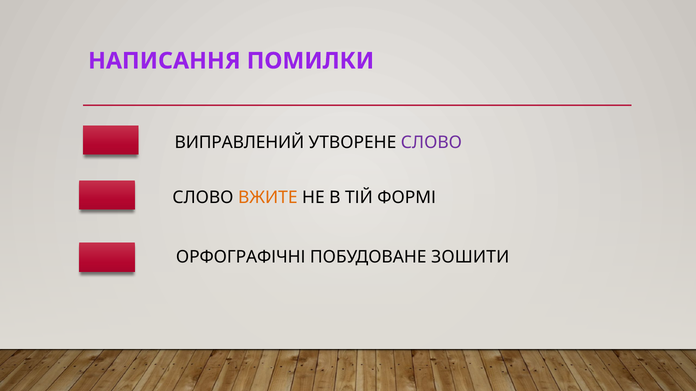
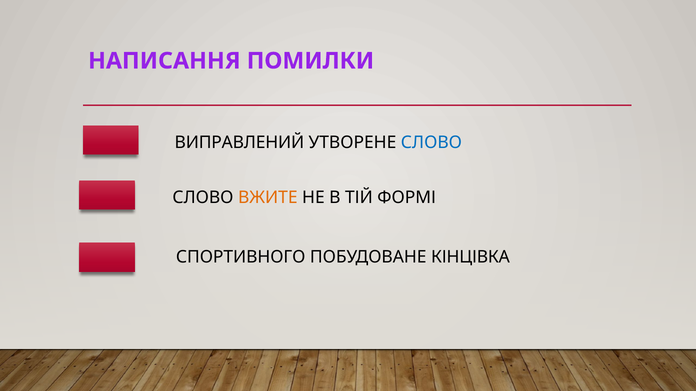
СЛОВО at (431, 143) colour: purple -> blue
ОРФОГРАФІЧНІ: ОРФОГРАФІЧНІ -> СПОРТИВНОГО
ЗОШИТИ: ЗОШИТИ -> КІНЦІВКА
